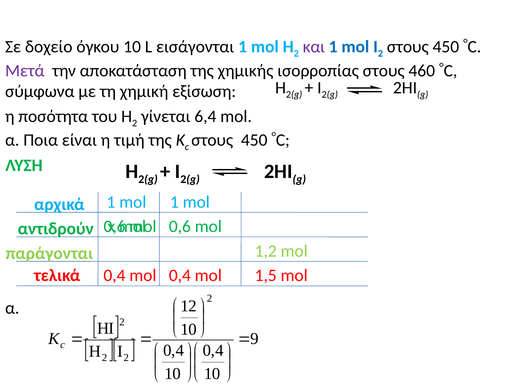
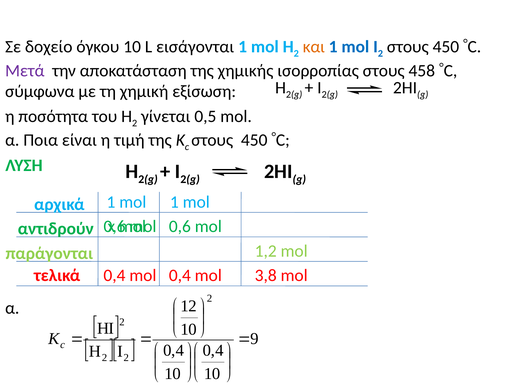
και colour: purple -> orange
460: 460 -> 458
6,4: 6,4 -> 0,5
1,5: 1,5 -> 3,8
